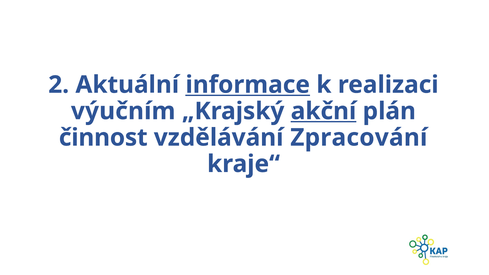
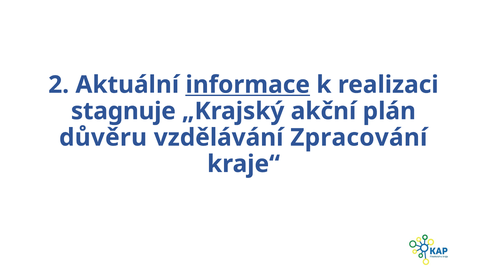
výučním: výučním -> stagnuje
akční underline: present -> none
činnost: činnost -> důvěru
